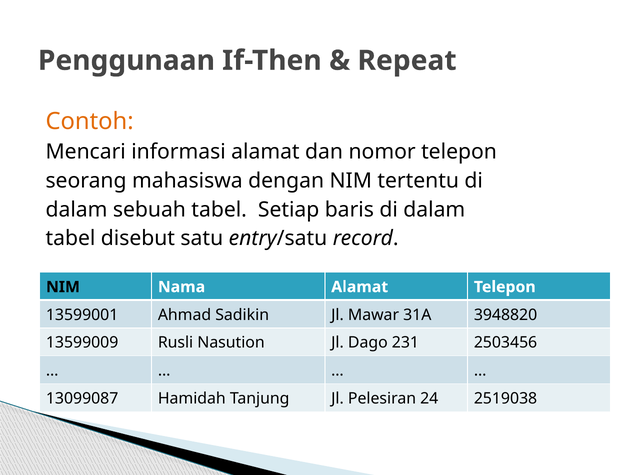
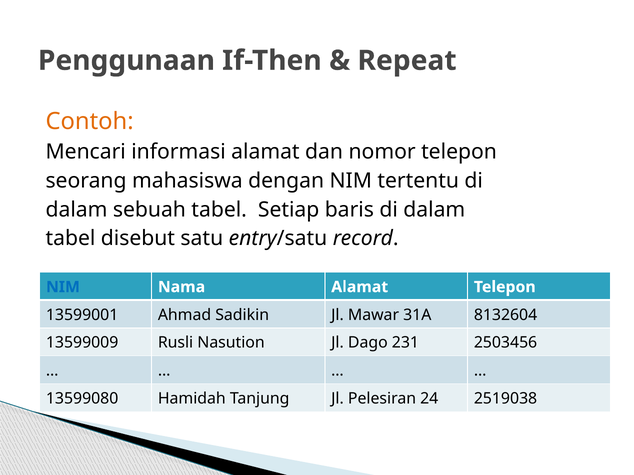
NIM at (63, 287) colour: black -> blue
3948820: 3948820 -> 8132604
13099087: 13099087 -> 13599080
